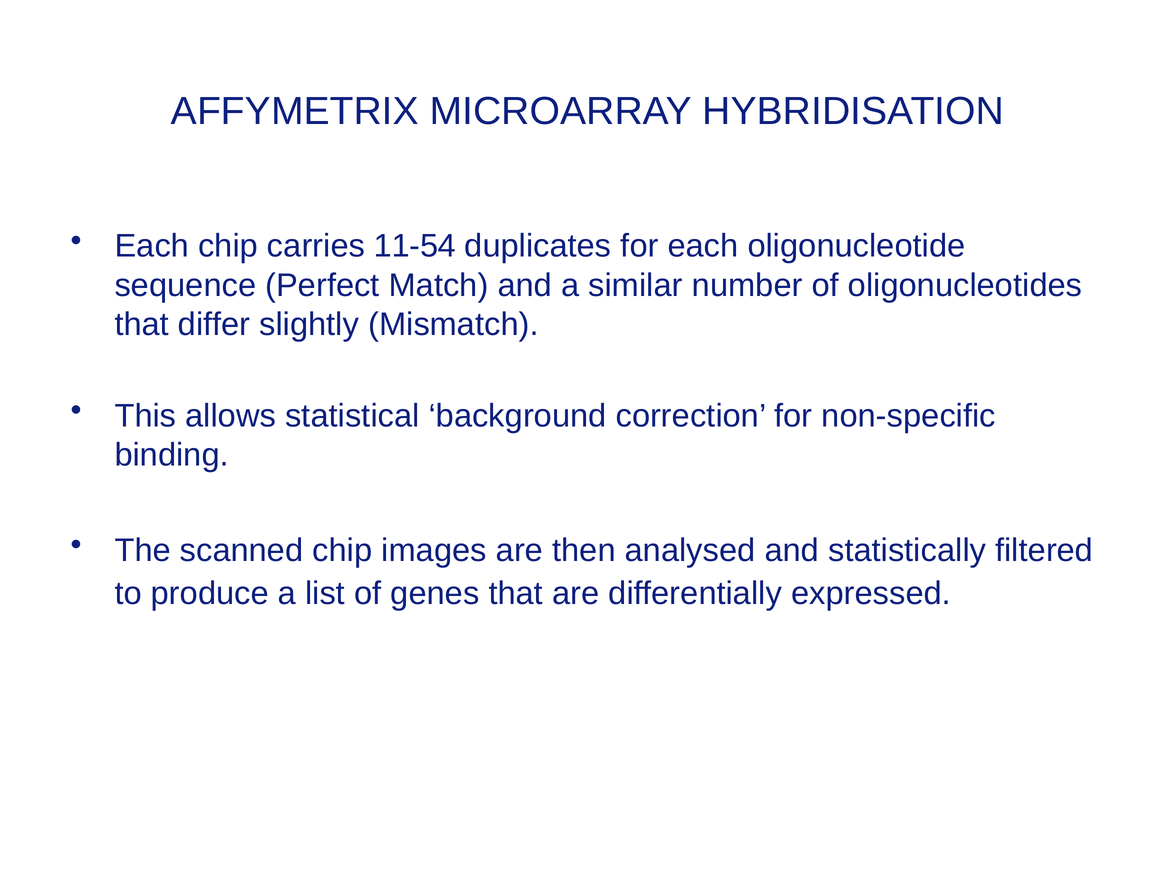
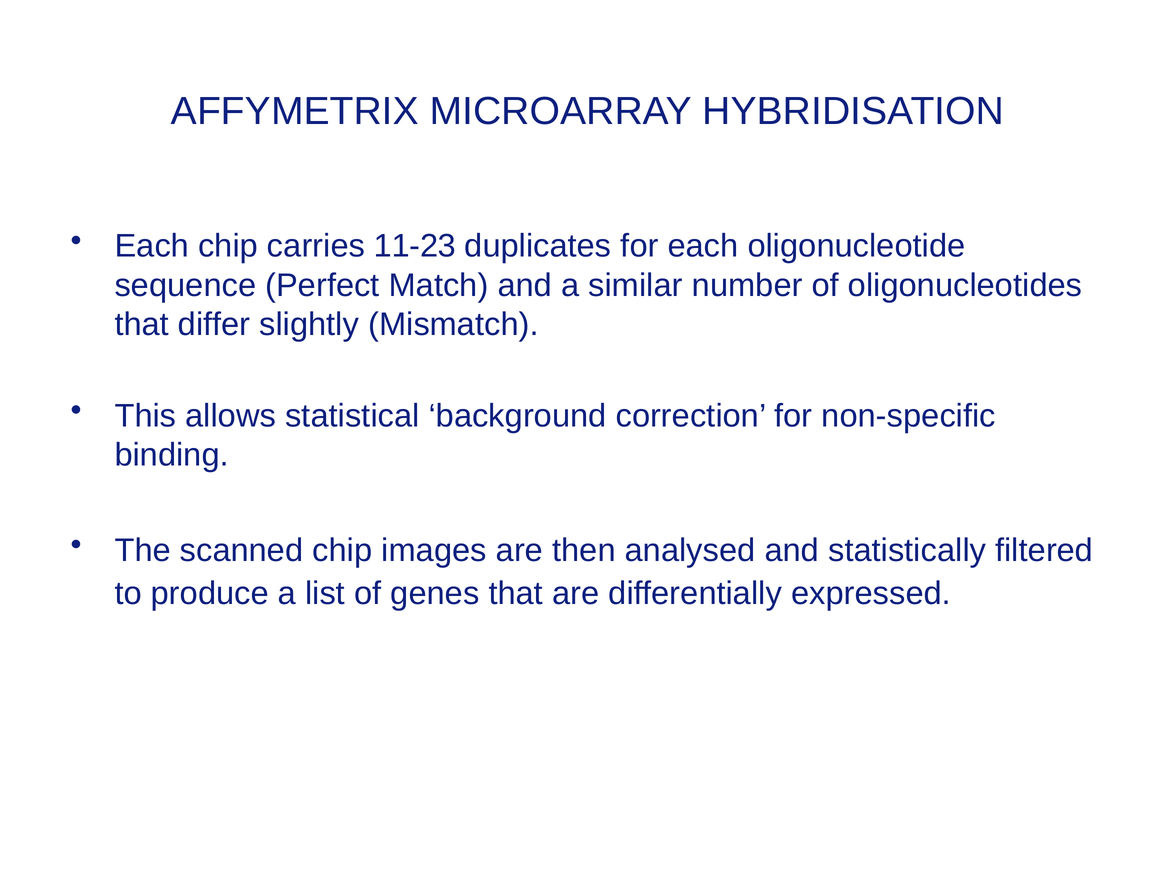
11-54: 11-54 -> 11-23
